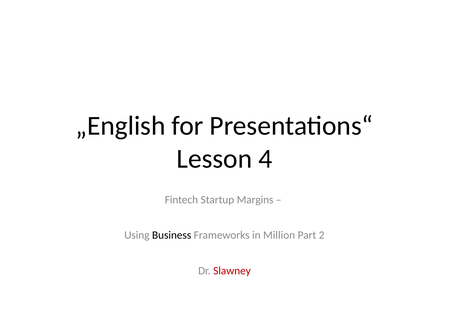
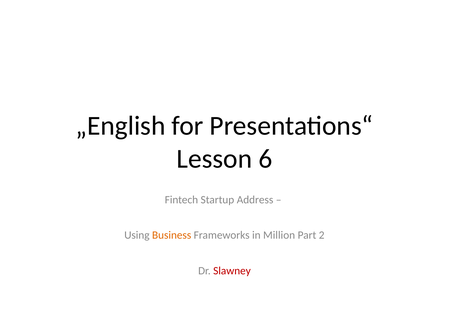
4: 4 -> 6
Margins: Margins -> Address
Business colour: black -> orange
